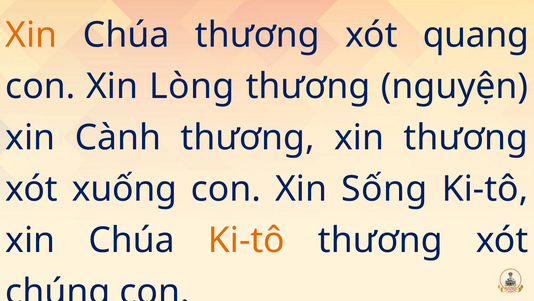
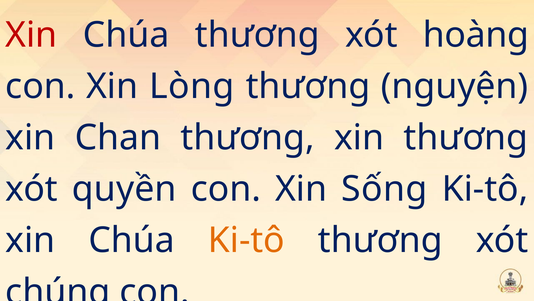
Xin at (31, 35) colour: orange -> red
quang: quang -> hoàng
Cành: Cành -> Chan
xuống: xuống -> quyền
